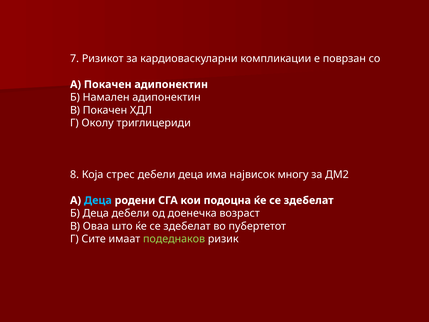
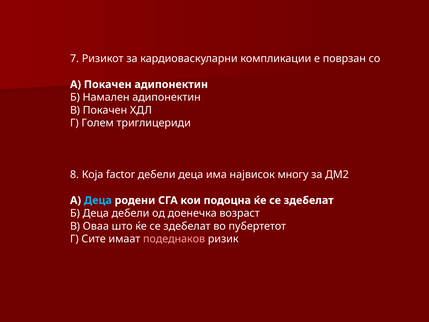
Околу: Околу -> Голем
стрес: стрес -> factor
подеднаков colour: light green -> pink
